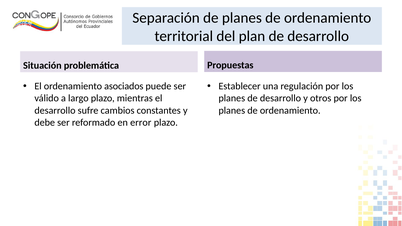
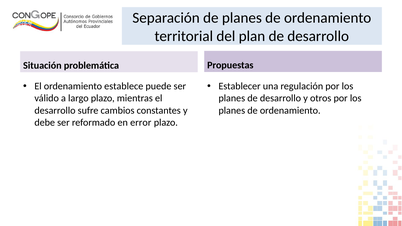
asociados: asociados -> establece
